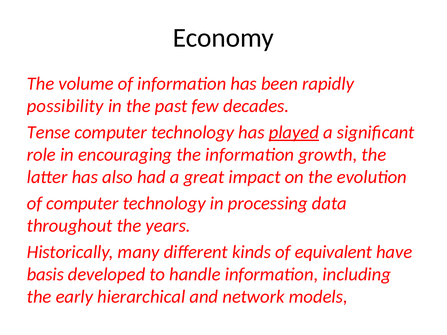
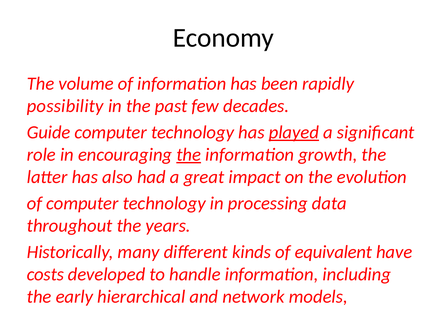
Tense: Tense -> Guide
the at (189, 155) underline: none -> present
basis: basis -> costs
